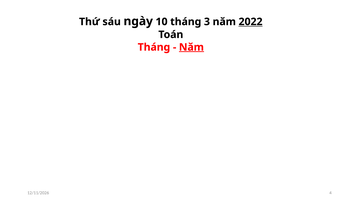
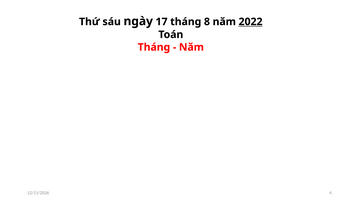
10: 10 -> 17
3: 3 -> 8
Năm at (191, 47) underline: present -> none
